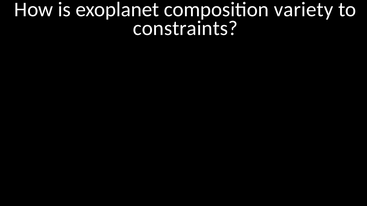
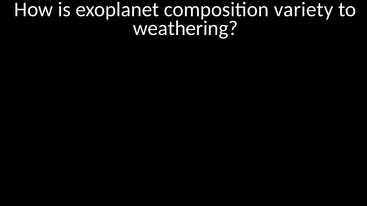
constraints: constraints -> weathering
